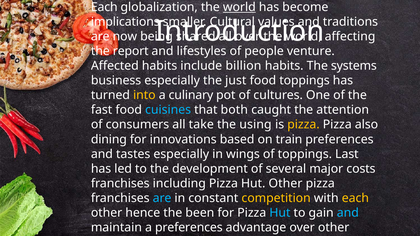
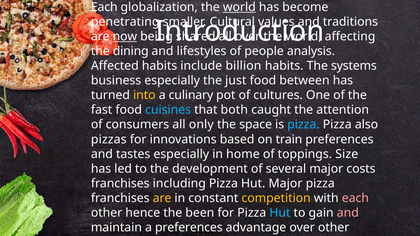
implications: implications -> penetrating
now underline: none -> present
report: report -> dining
venture: venture -> analysis
food toppings: toppings -> between
take: take -> only
using: using -> space
pizza at (303, 125) colour: yellow -> light blue
dining: dining -> pizzas
wings: wings -> home
Last: Last -> Size
Hut Other: Other -> Major
are at (162, 198) colour: light blue -> yellow
each at (355, 198) colour: yellow -> pink
and at (348, 213) colour: light blue -> pink
